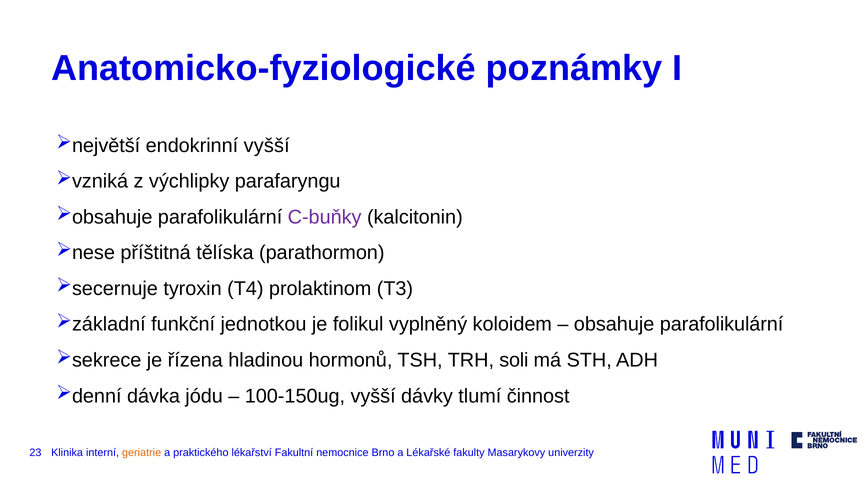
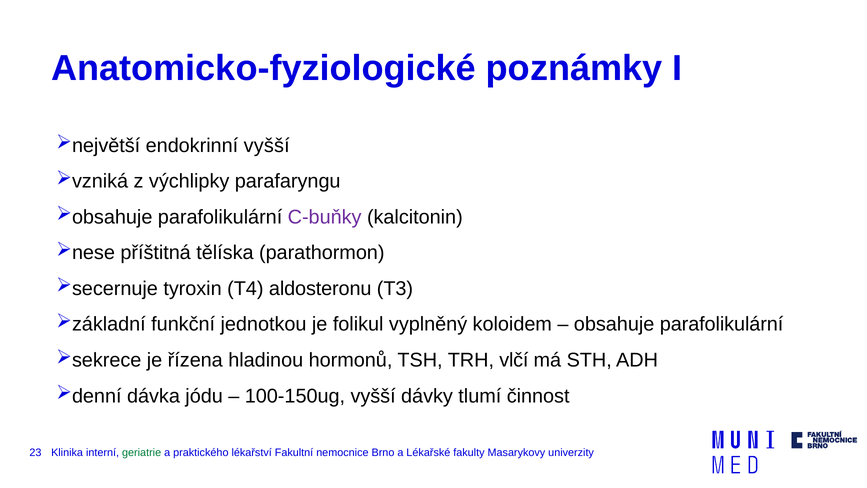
prolaktinom: prolaktinom -> aldosteronu
soli: soli -> vlčí
geriatrie colour: orange -> green
